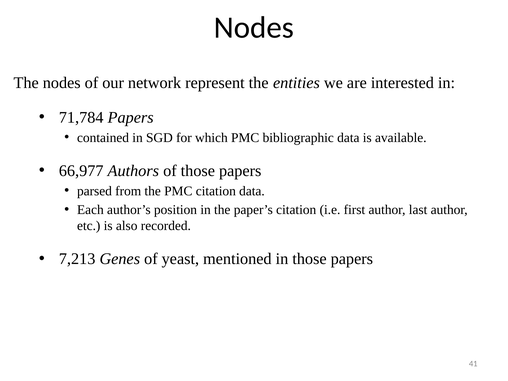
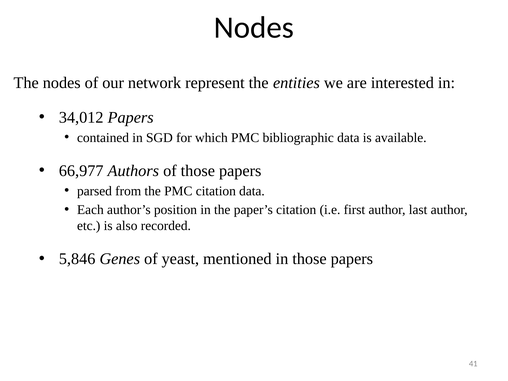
71,784: 71,784 -> 34,012
7,213: 7,213 -> 5,846
